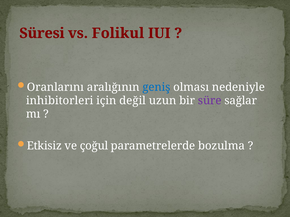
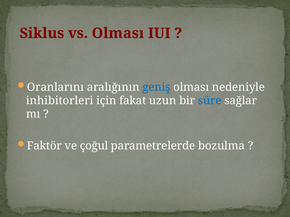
Süresi: Süresi -> Siklus
vs Folikul: Folikul -> Olması
değil: değil -> fakat
süre colour: purple -> blue
Etkisiz: Etkisiz -> Faktör
